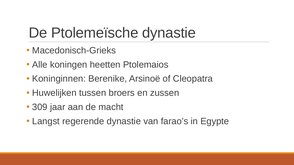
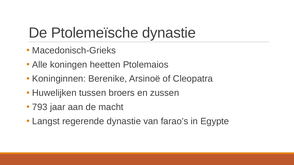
309: 309 -> 793
